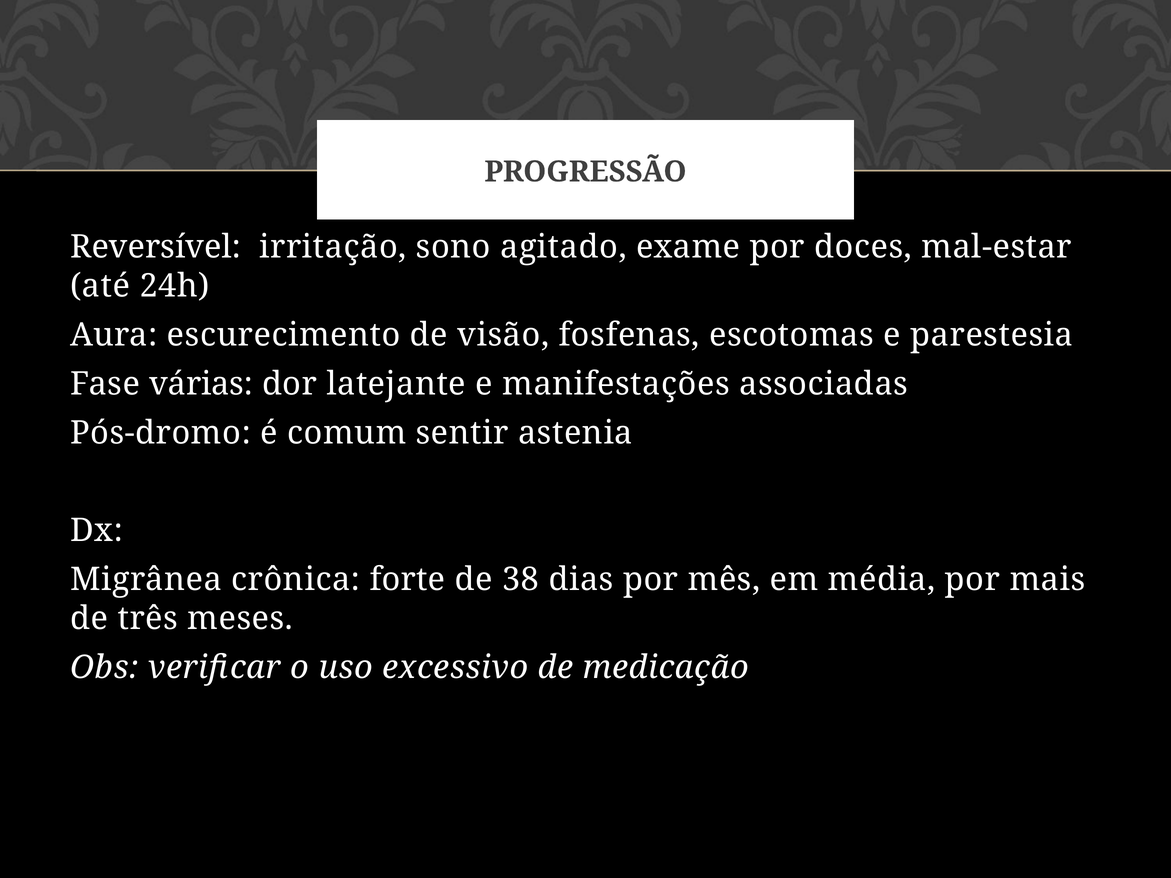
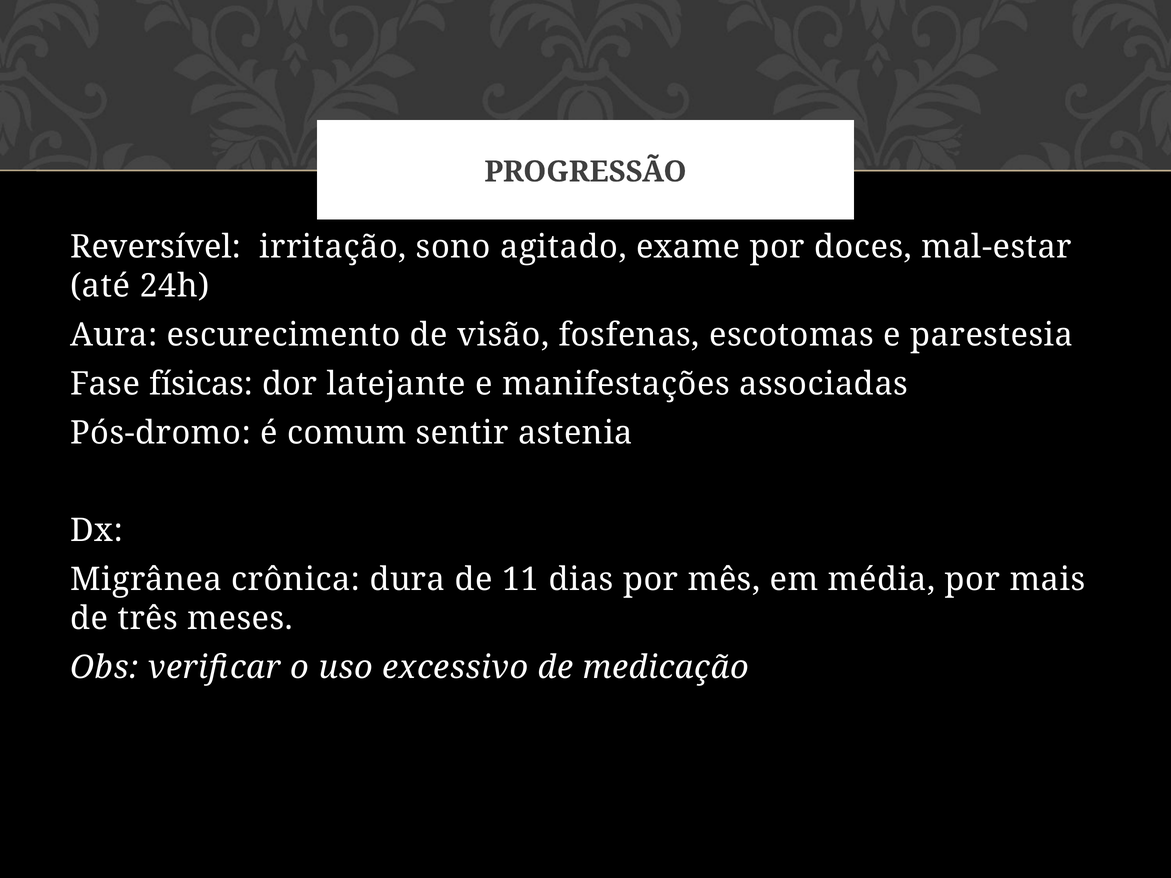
várias: várias -> físicas
forte: forte -> dura
38: 38 -> 11
